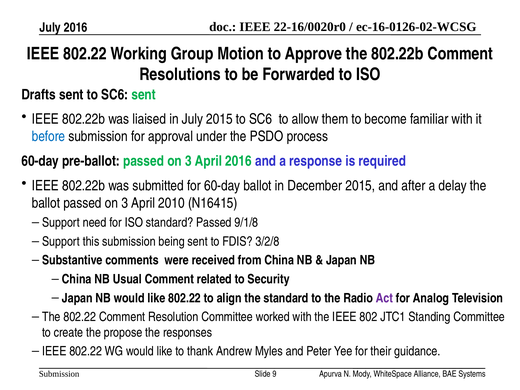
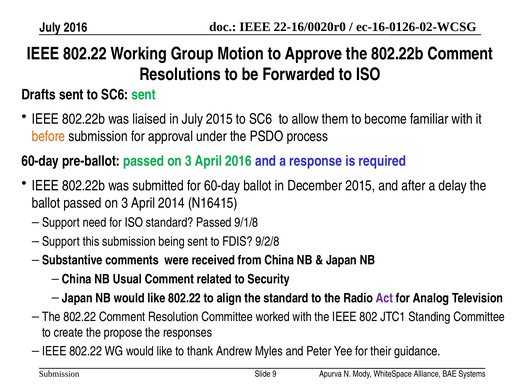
before colour: blue -> orange
2010: 2010 -> 2014
3/2/8: 3/2/8 -> 9/2/8
